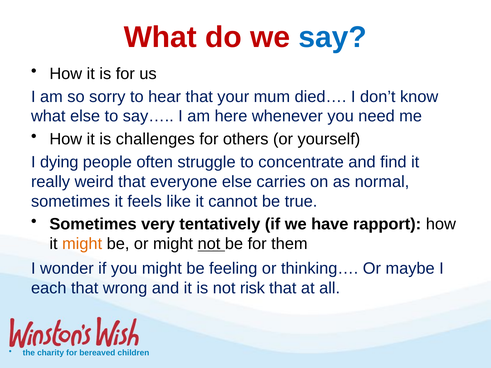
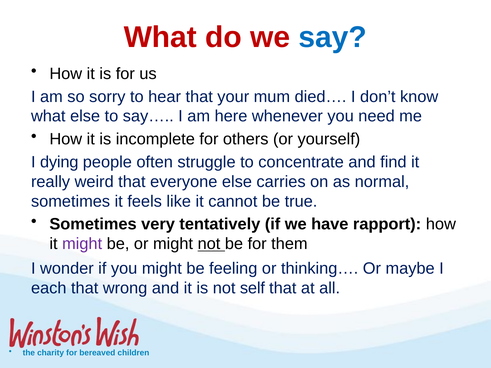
challenges: challenges -> incomplete
might at (82, 244) colour: orange -> purple
risk: risk -> self
